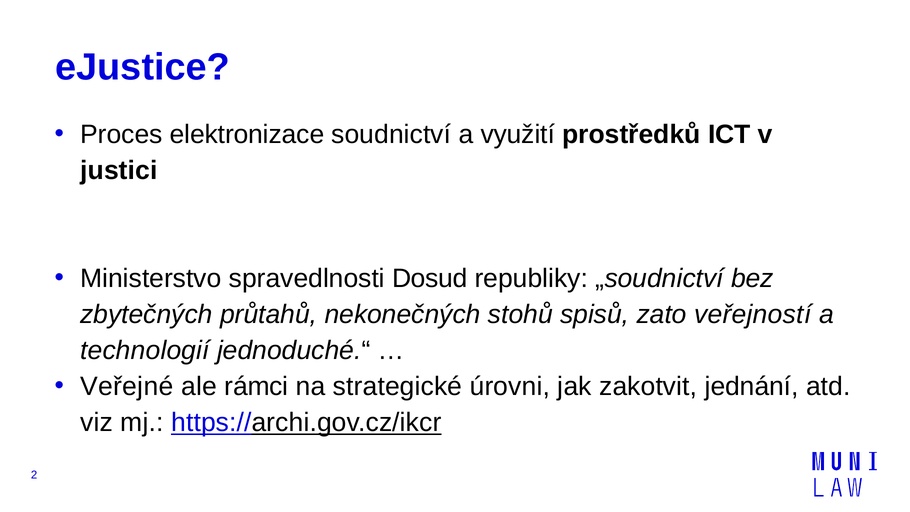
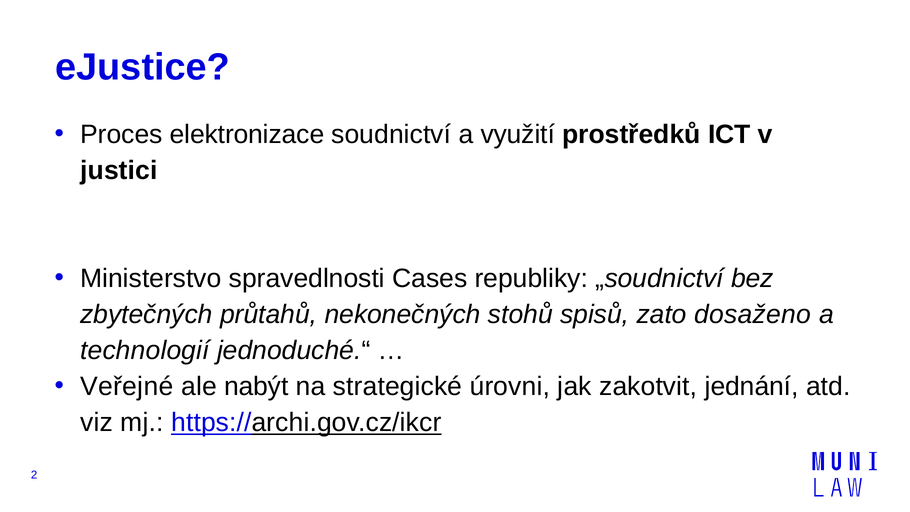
Dosud: Dosud -> Cases
veřejností: veřejností -> dosaženo
rámci: rámci -> nabýt
